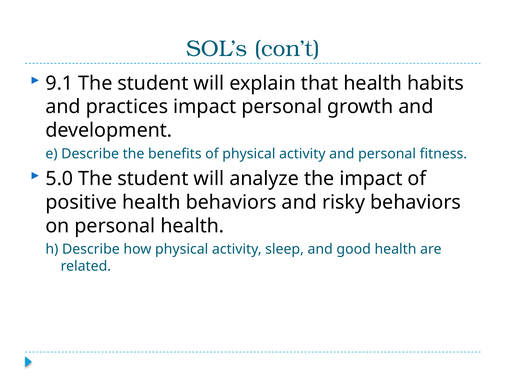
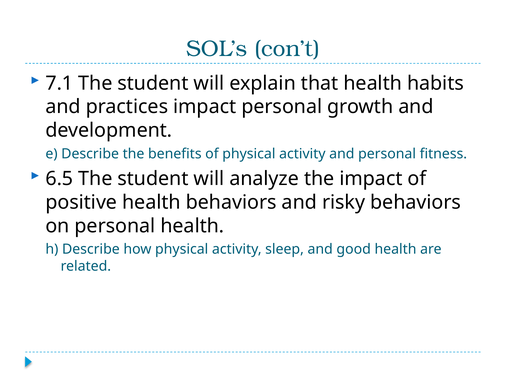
9.1: 9.1 -> 7.1
5.0: 5.0 -> 6.5
